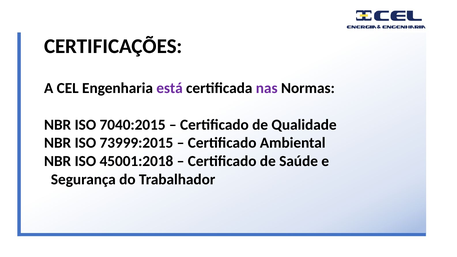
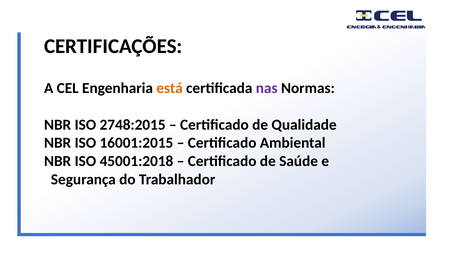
está colour: purple -> orange
7040:2015: 7040:2015 -> 2748:2015
73999:2015: 73999:2015 -> 16001:2015
